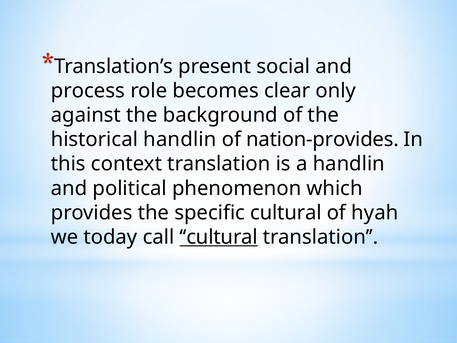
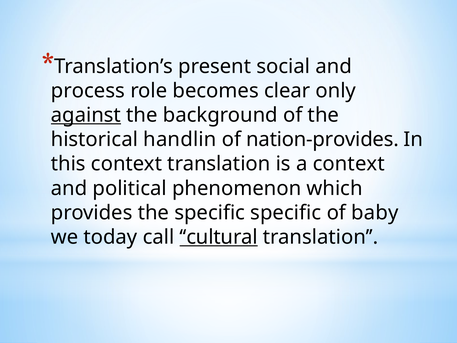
against underline: none -> present
a handlin: handlin -> context
specific cultural: cultural -> specific
hyah: hyah -> baby
